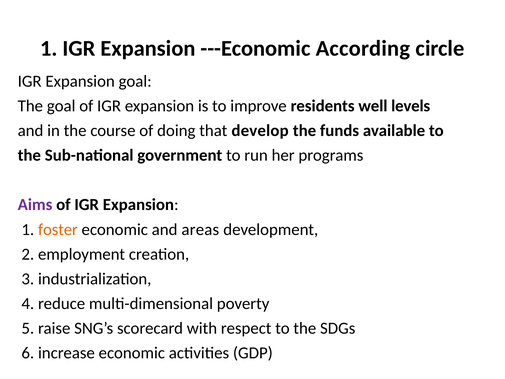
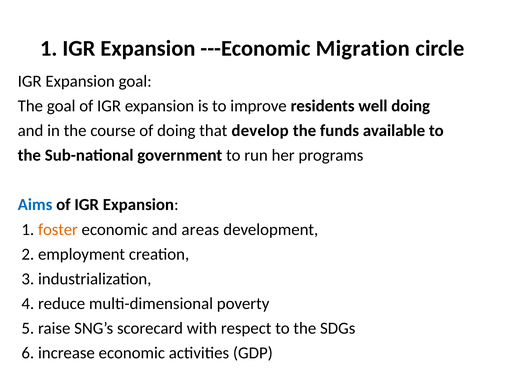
According: According -> Migration
well levels: levels -> doing
Aims colour: purple -> blue
